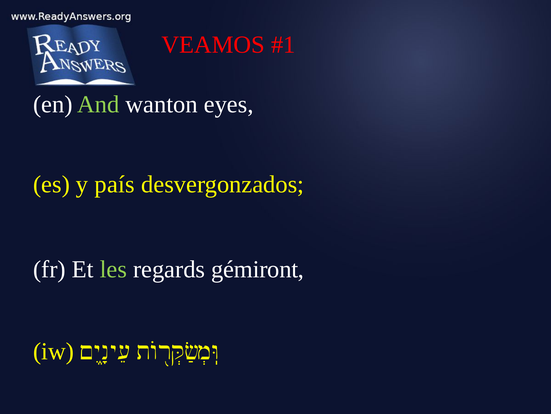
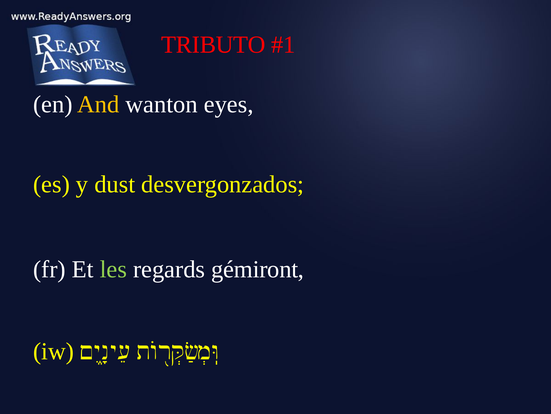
VEAMOS: VEAMOS -> TRIBUTO
And colour: light green -> yellow
país: país -> dust
